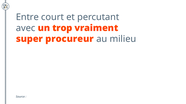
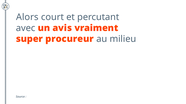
Entre: Entre -> Alors
trop: trop -> avis
